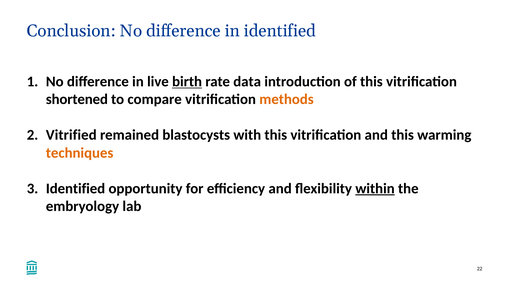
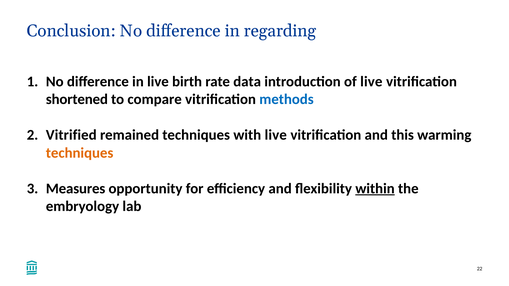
in identified: identified -> regarding
birth underline: present -> none
of this: this -> live
methods colour: orange -> blue
remained blastocysts: blastocysts -> techniques
with this: this -> live
Identified at (76, 189): Identified -> Measures
